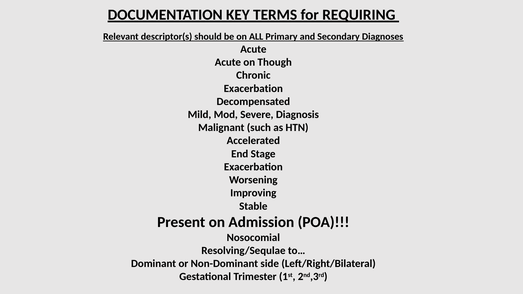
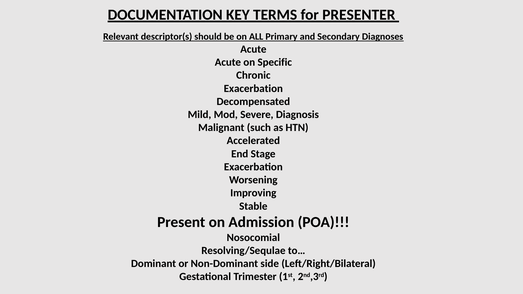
REQUIRING: REQUIRING -> PRESENTER
Though: Though -> Specific
